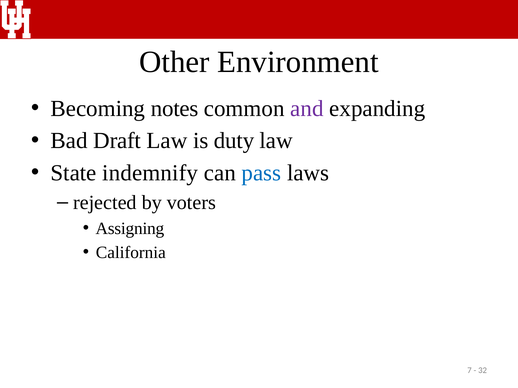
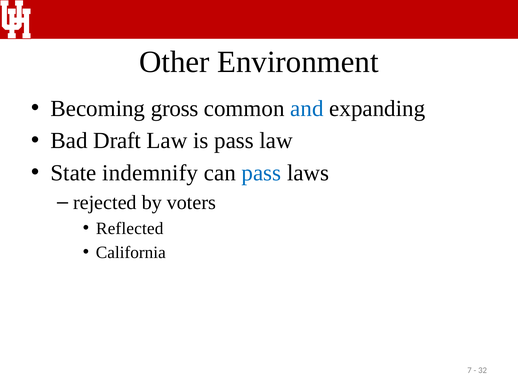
notes: notes -> gross
and colour: purple -> blue
is duty: duty -> pass
Assigning: Assigning -> Reflected
